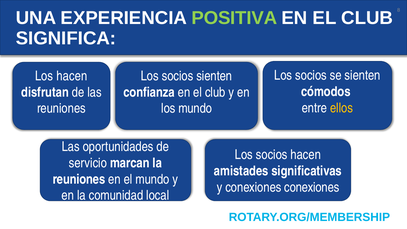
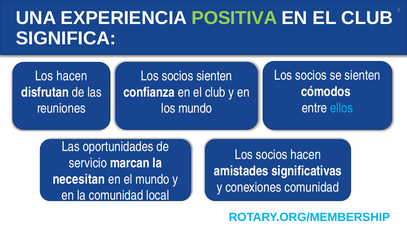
ellos colour: yellow -> light blue
reuniones at (79, 179): reuniones -> necesitan
conexiones conexiones: conexiones -> comunidad
